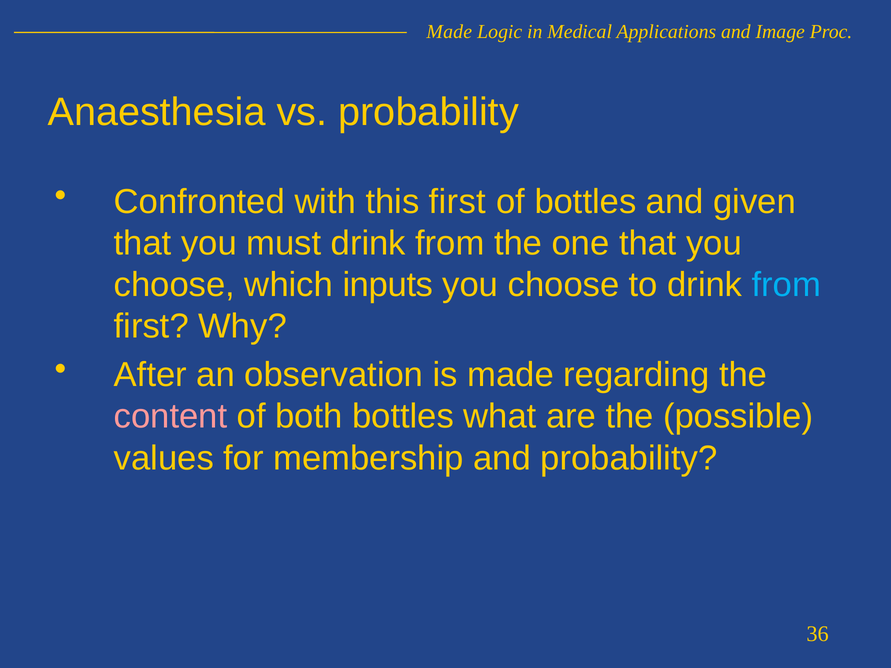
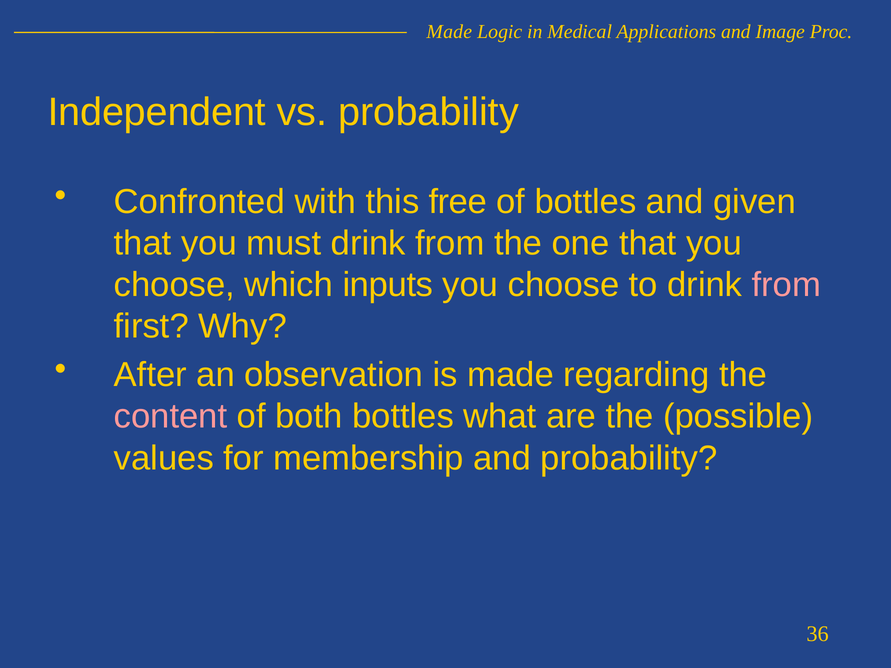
Anaesthesia: Anaesthesia -> Independent
this first: first -> free
from at (786, 285) colour: light blue -> pink
